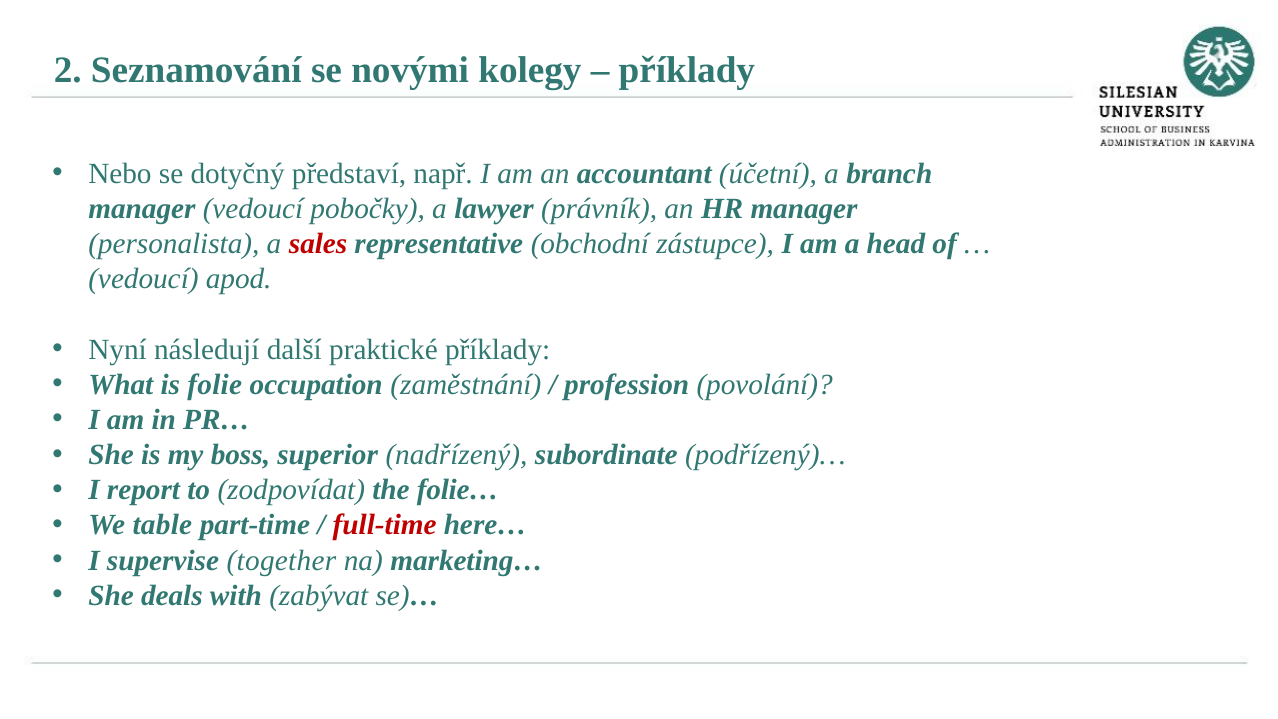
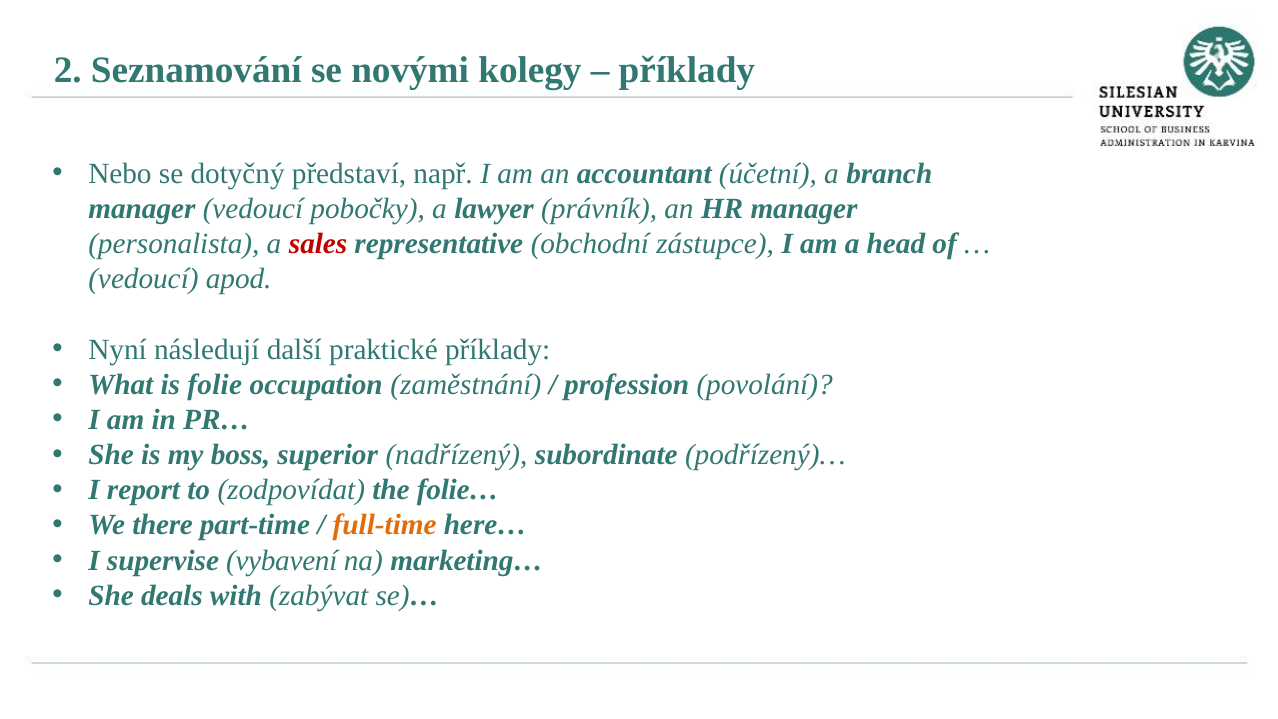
table: table -> there
full-time colour: red -> orange
together: together -> vybavení
